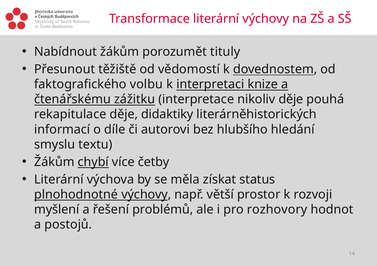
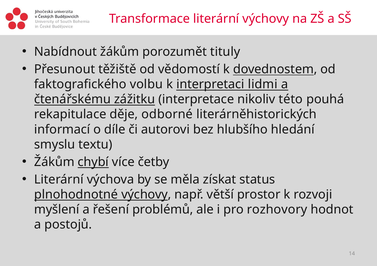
knize: knize -> lidmi
nikoliv děje: děje -> této
didaktiky: didaktiky -> odborné
